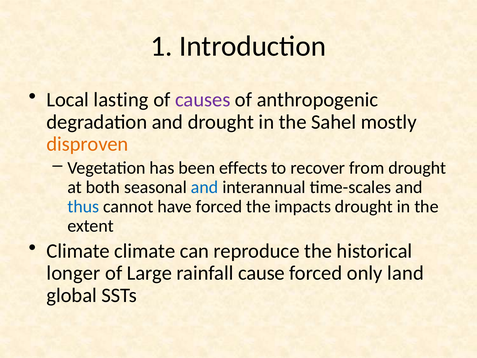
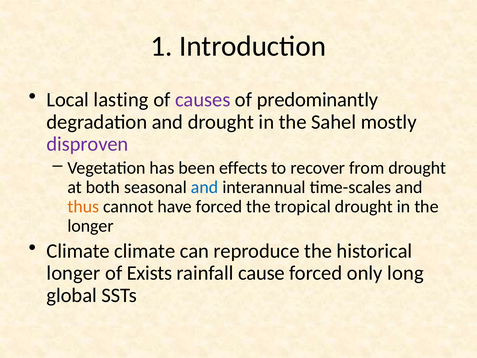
anthropogenic: anthropogenic -> predominantly
disproven colour: orange -> purple
thus colour: blue -> orange
impacts: impacts -> tropical
extent at (91, 226): extent -> longer
Large: Large -> Exists
land: land -> long
